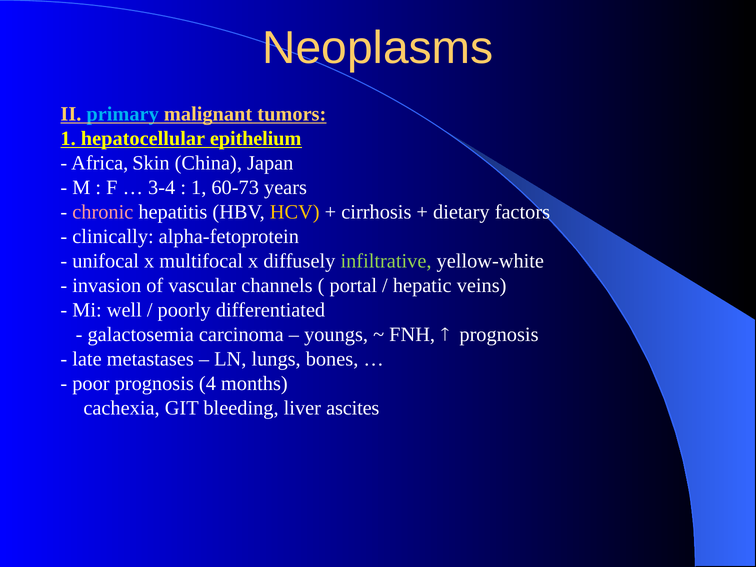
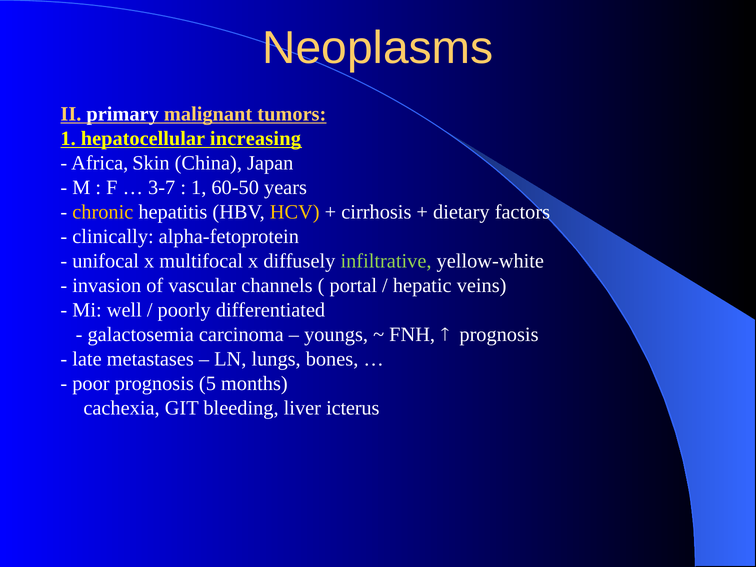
primary colour: light blue -> white
epithelium: epithelium -> increasing
3-4: 3-4 -> 3-7
60-73: 60-73 -> 60-50
chronic colour: pink -> yellow
4: 4 -> 5
ascites: ascites -> icterus
